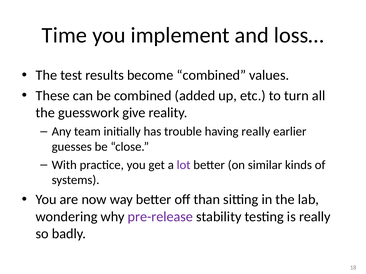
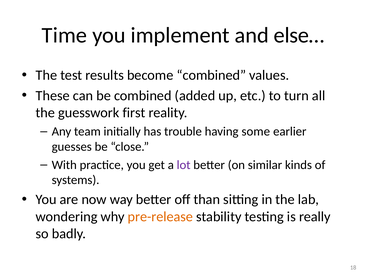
loss…: loss… -> else…
give: give -> first
having really: really -> some
pre-release colour: purple -> orange
